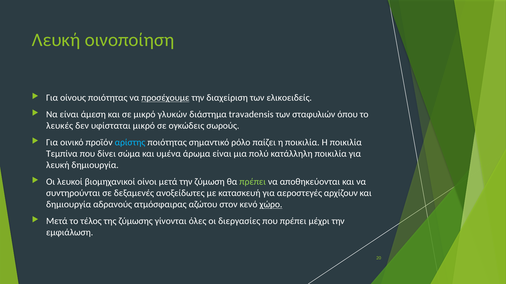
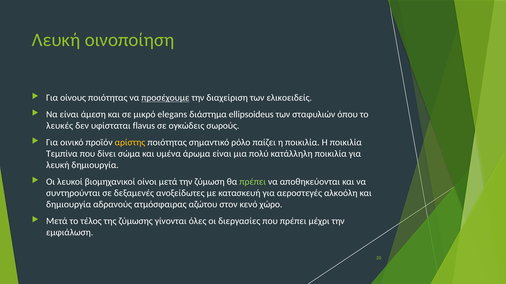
γλυκών: γλυκών -> elegans
travadensis: travadensis -> ellipsoideus
υφίσταται μικρό: μικρό -> flavus
αρίστης colour: light blue -> yellow
αρχίζουν: αρχίζουν -> αλκοόλη
χώρο underline: present -> none
